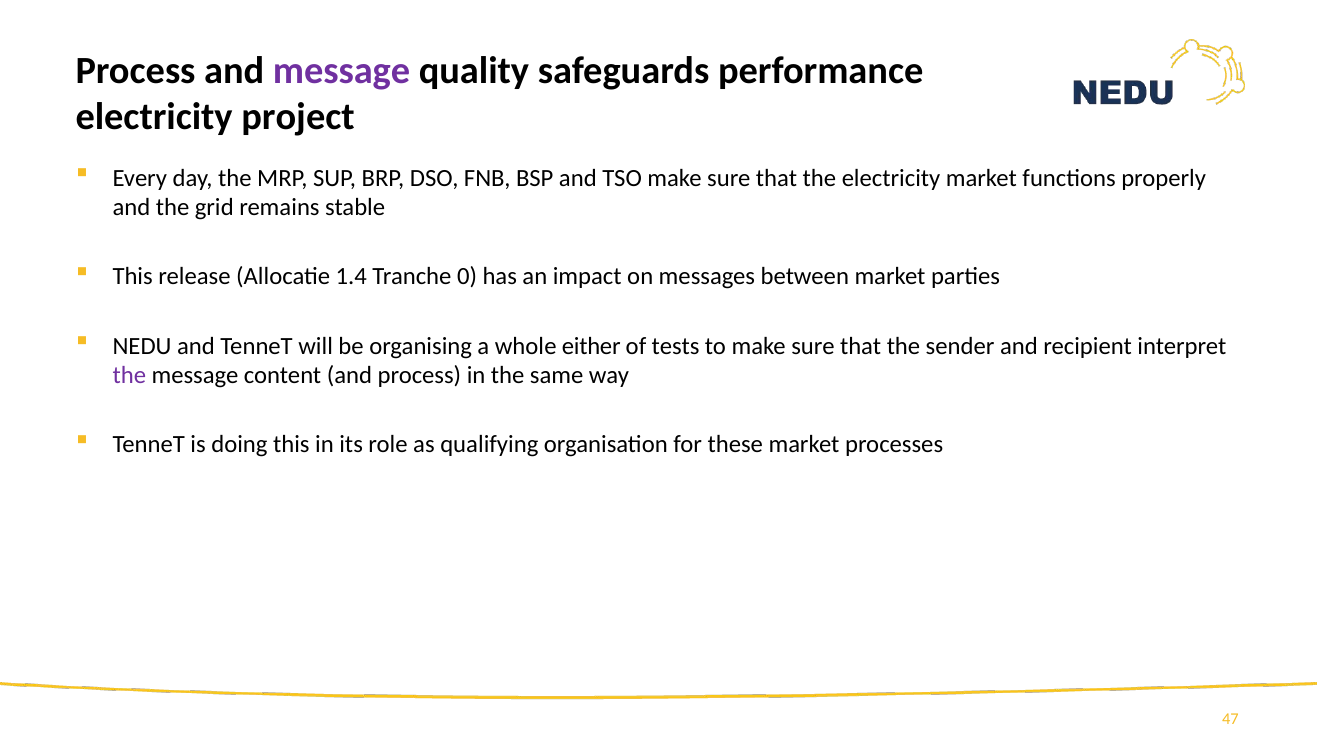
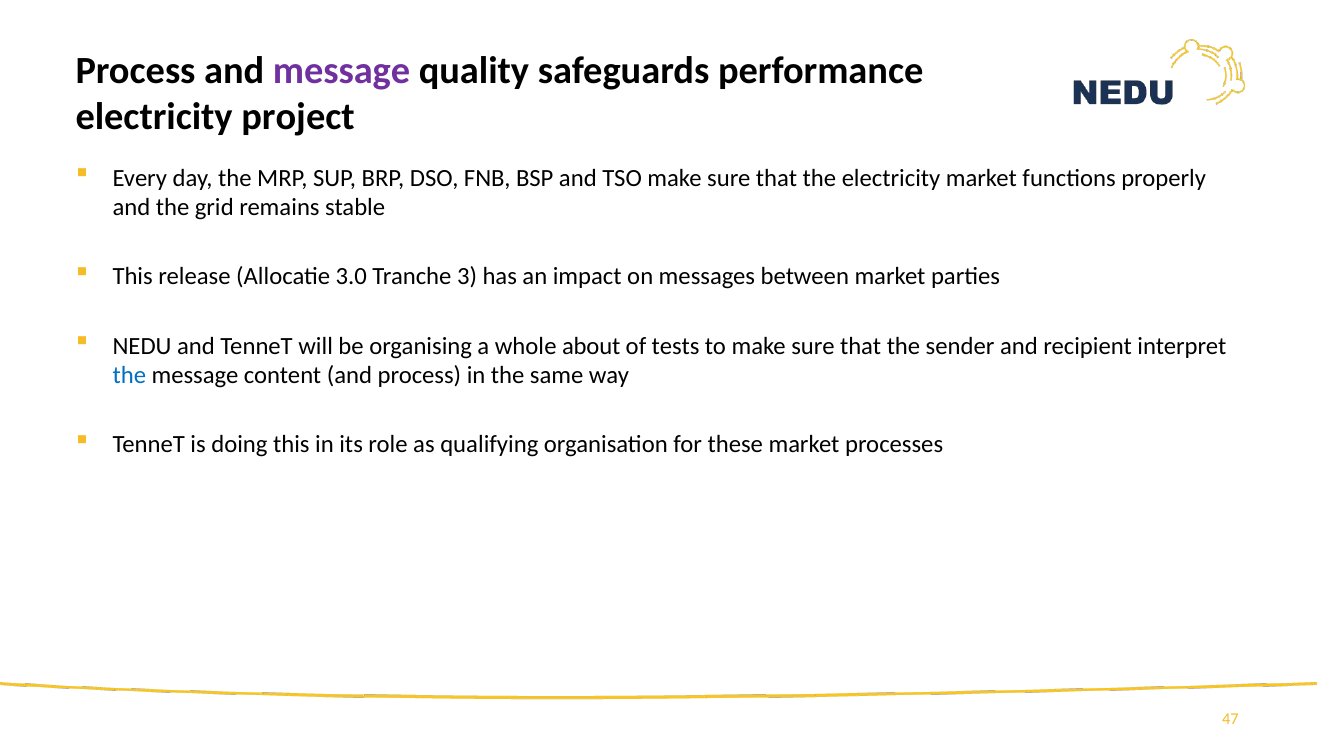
1.4: 1.4 -> 3.0
0: 0 -> 3
either: either -> about
the at (129, 375) colour: purple -> blue
